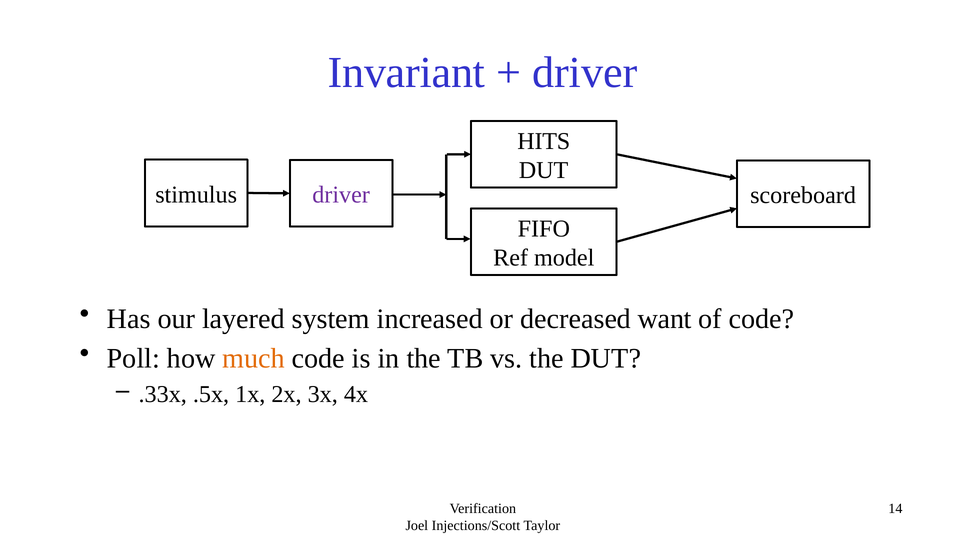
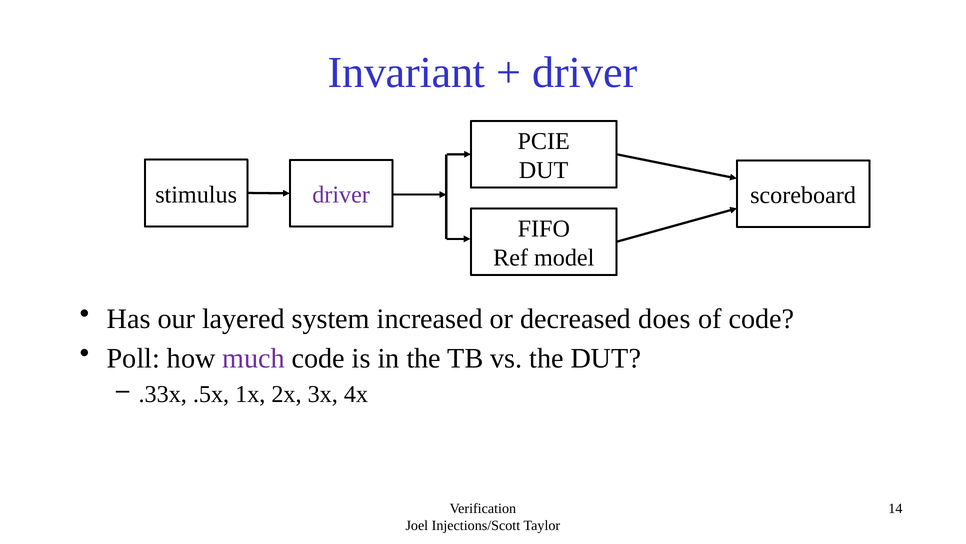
HITS: HITS -> PCIE
want: want -> does
much colour: orange -> purple
